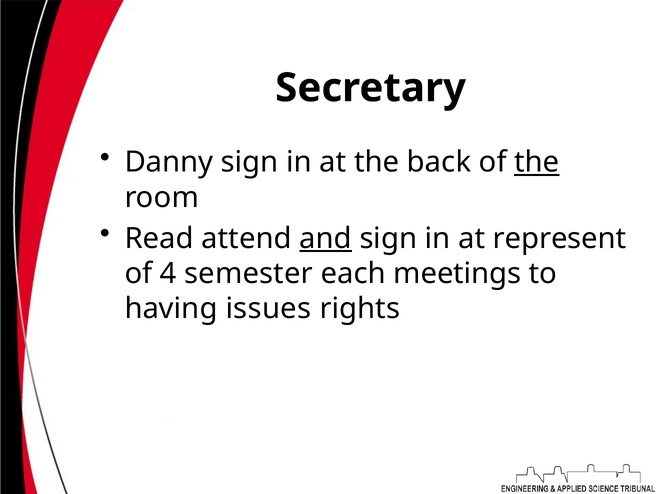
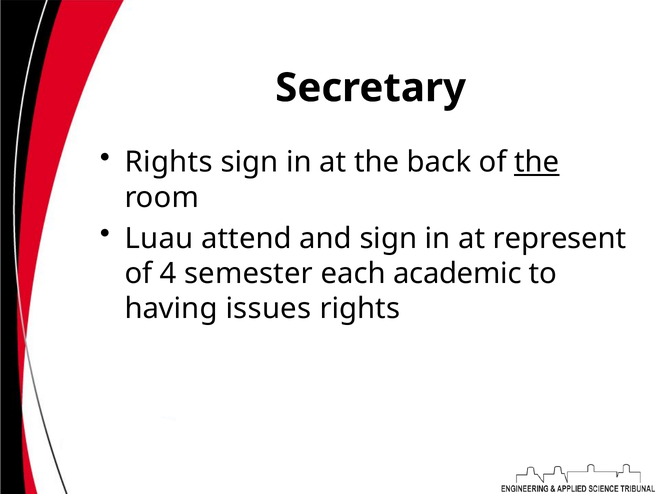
Danny at (169, 162): Danny -> Rights
Read: Read -> Luau
and underline: present -> none
meetings: meetings -> academic
